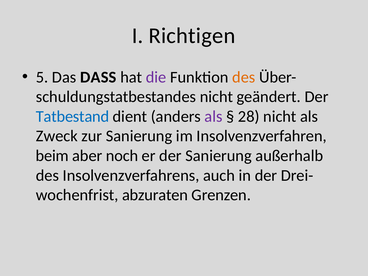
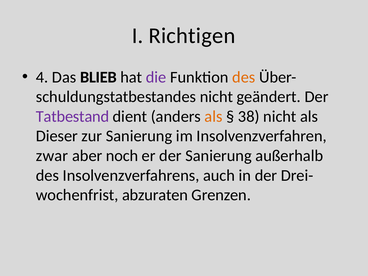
5: 5 -> 4
DASS: DASS -> BLIEB
Tatbestand colour: blue -> purple
als at (213, 116) colour: purple -> orange
28: 28 -> 38
Zweck: Zweck -> Dieser
beim: beim -> zwar
